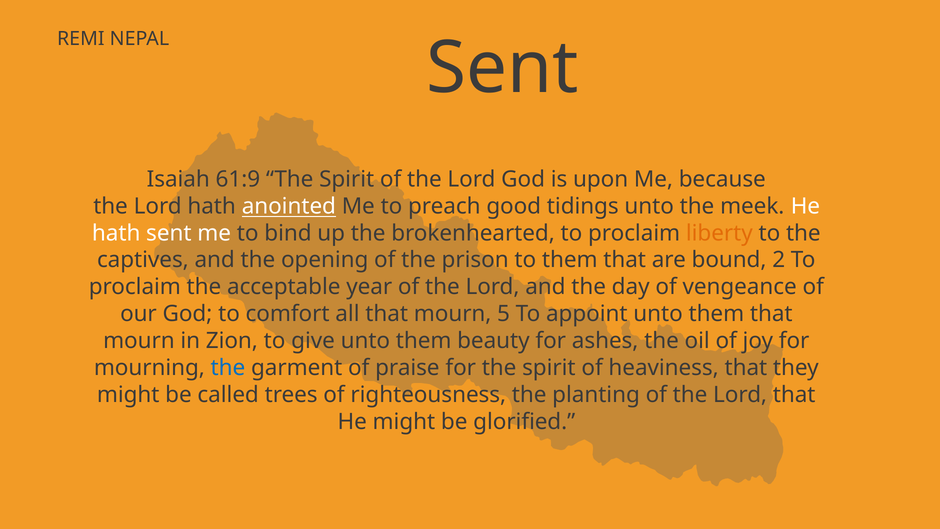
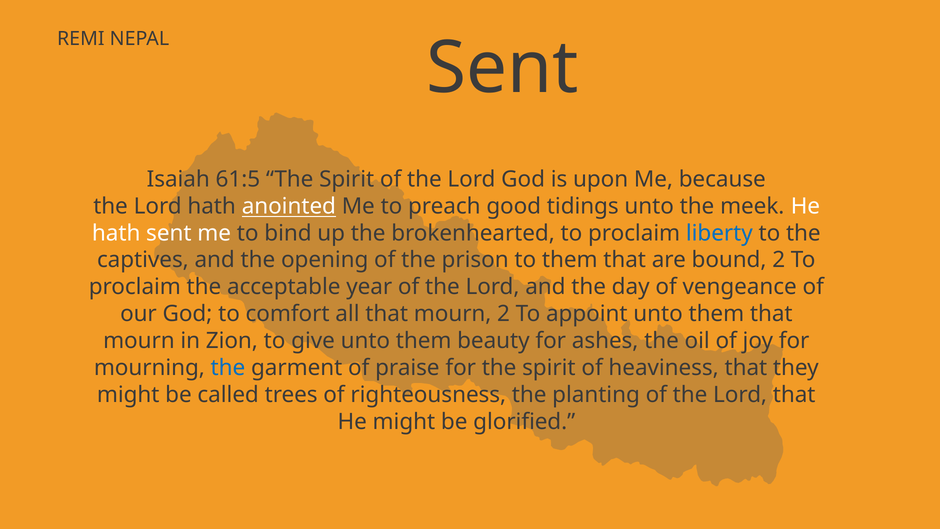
61:9: 61:9 -> 61:5
liberty colour: orange -> blue
mourn 5: 5 -> 2
